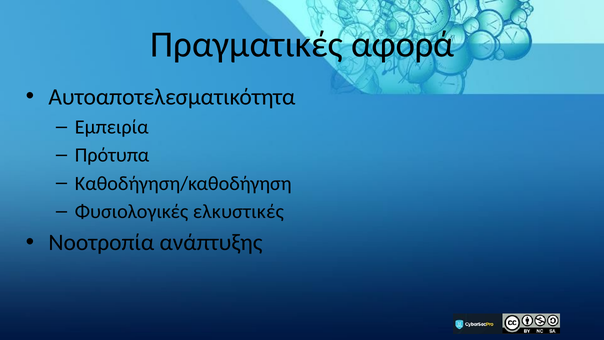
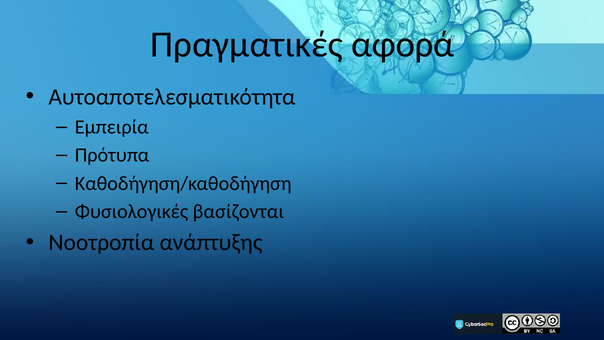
ελκυστικές: ελκυστικές -> βασίζονται
